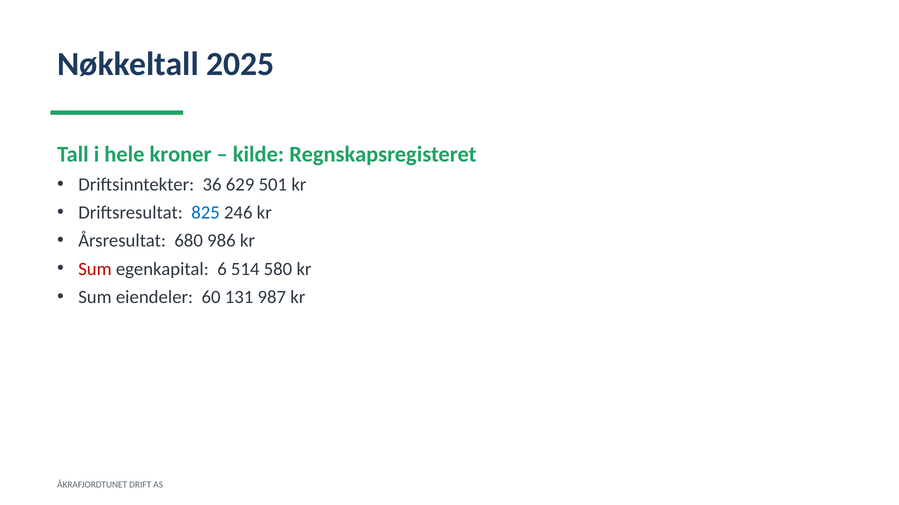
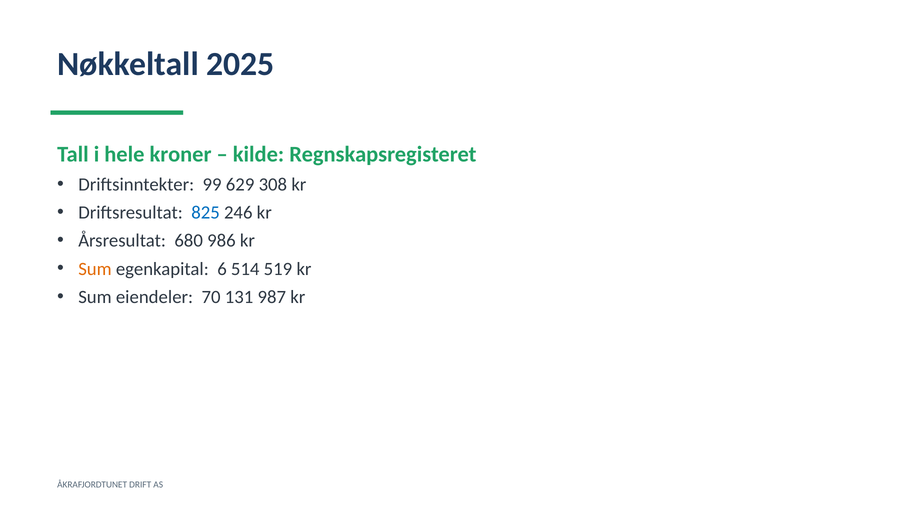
36: 36 -> 99
501: 501 -> 308
Sum at (95, 269) colour: red -> orange
580: 580 -> 519
60: 60 -> 70
